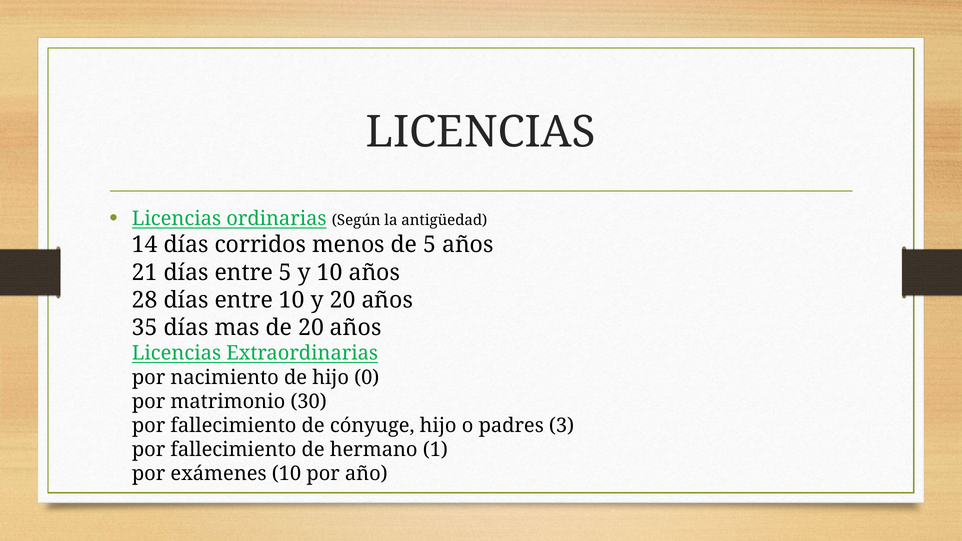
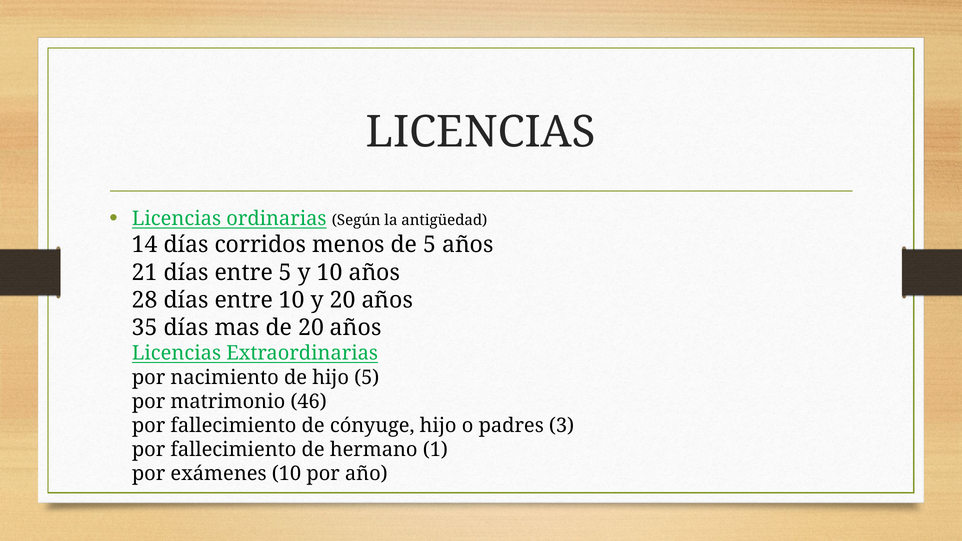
hijo 0: 0 -> 5
30: 30 -> 46
